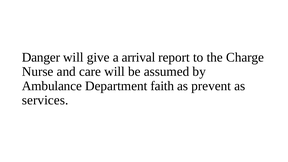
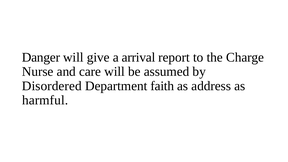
Ambulance: Ambulance -> Disordered
prevent: prevent -> address
services: services -> harmful
